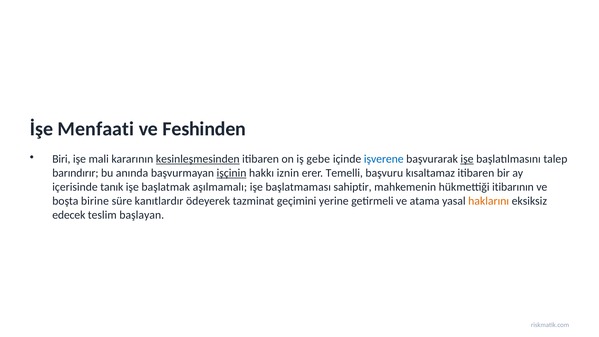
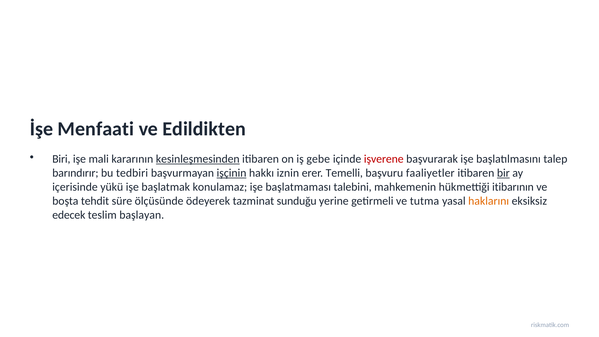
Feshinden: Feshinden -> Edildikten
işverene colour: blue -> red
işe at (467, 159) underline: present -> none
anında: anında -> tedbiri
kısaltamaz: kısaltamaz -> faaliyetler
bir underline: none -> present
tanık: tanık -> yükü
aşılmamalı: aşılmamalı -> konulamaz
sahiptir: sahiptir -> talebini
birine: birine -> tehdit
kanıtlardır: kanıtlardır -> ölçüsünde
geçimini: geçimini -> sunduğu
atama: atama -> tutma
